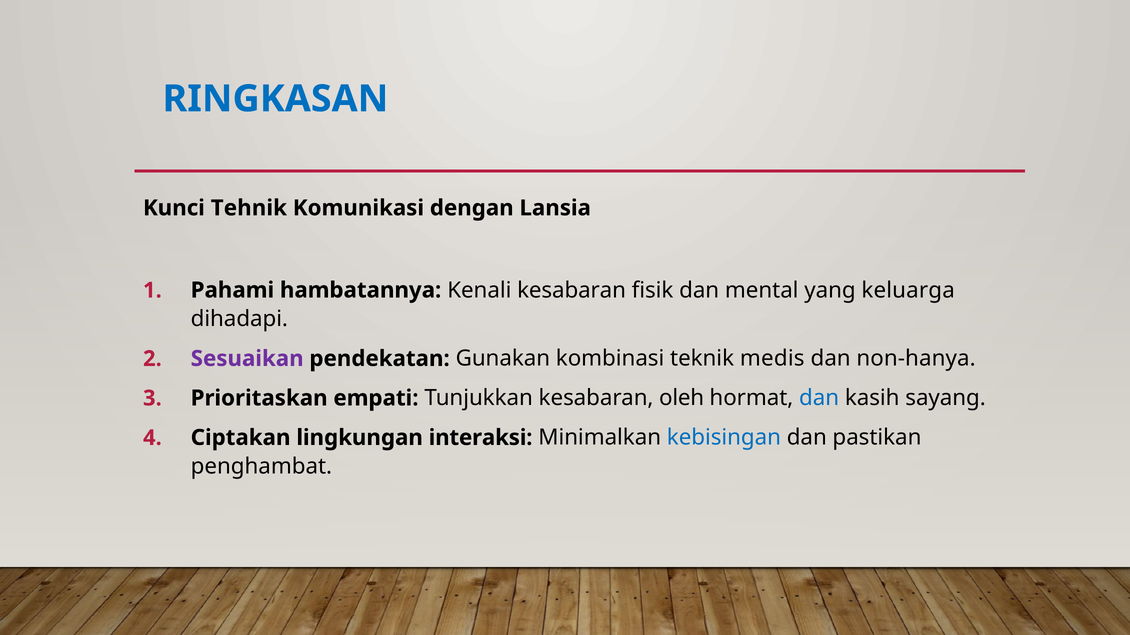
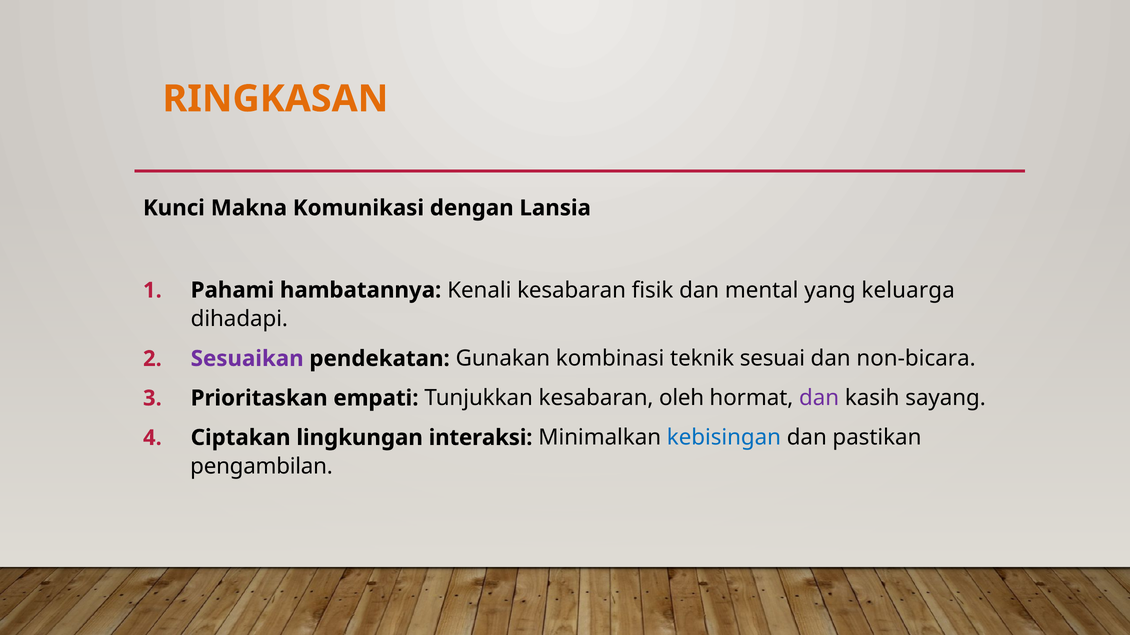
RINGKASAN colour: blue -> orange
Tehnik: Tehnik -> Makna
medis: medis -> sesuai
non-hanya: non-hanya -> non-bicara
dan at (819, 398) colour: blue -> purple
penghambat: penghambat -> pengambilan
